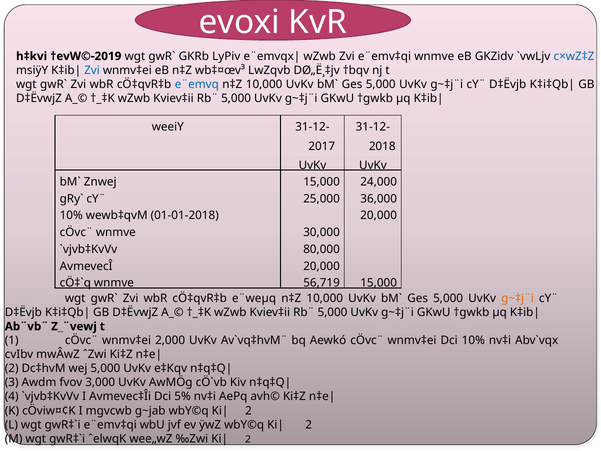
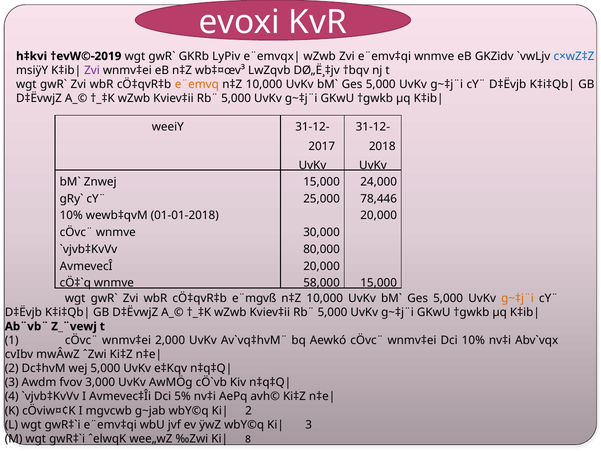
Zvi at (92, 70) colour: blue -> purple
e¨emvq colour: blue -> orange
36,000: 36,000 -> 78,446
56,719: 56,719 -> 58,000
e¨weµq: e¨weµq -> e¨mgvß
2 at (309, 424): 2 -> 3
2 at (248, 439): 2 -> 8
